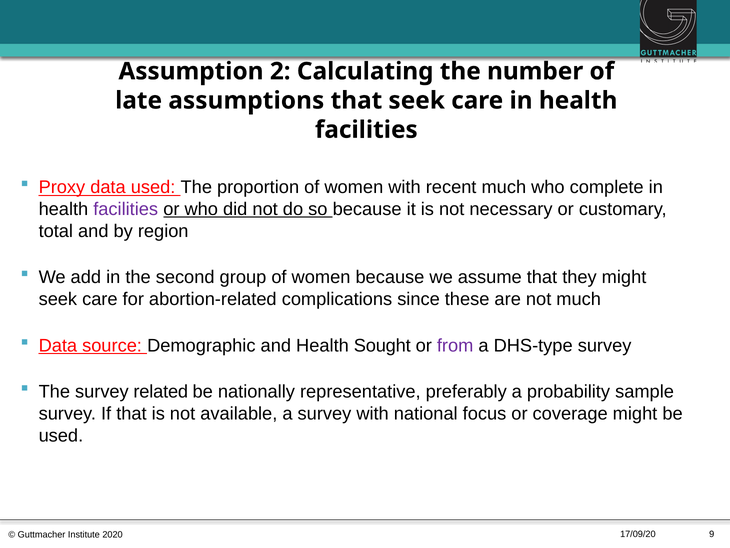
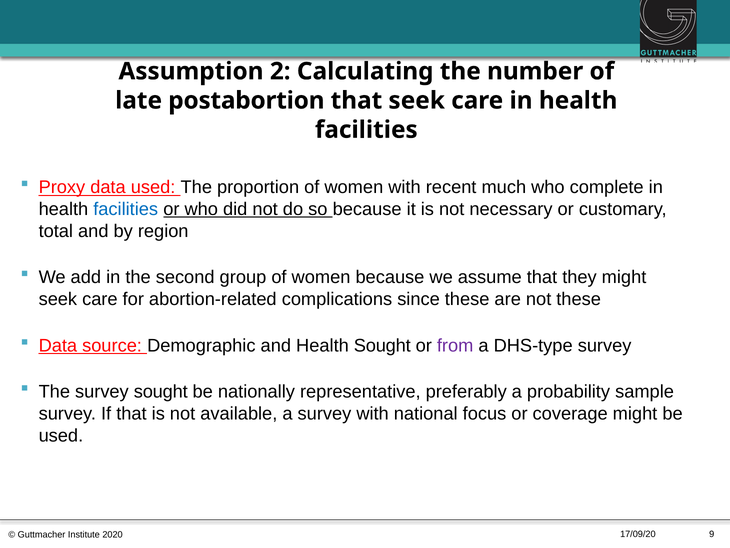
assumptions: assumptions -> postabortion
facilities at (126, 209) colour: purple -> blue
not much: much -> these
survey related: related -> sought
